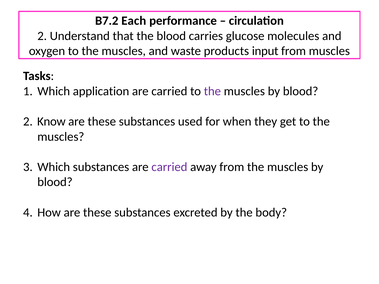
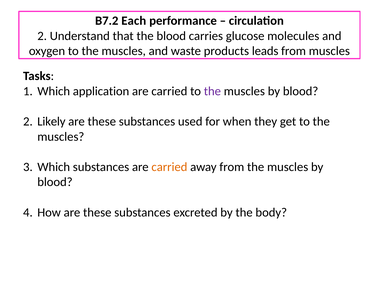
input: input -> leads
Know: Know -> Likely
carried at (169, 167) colour: purple -> orange
